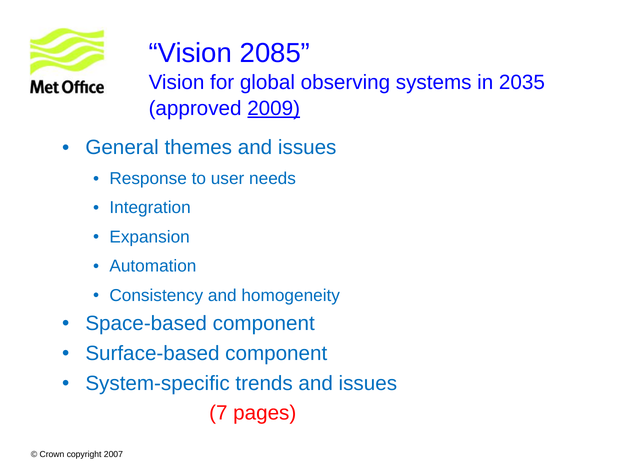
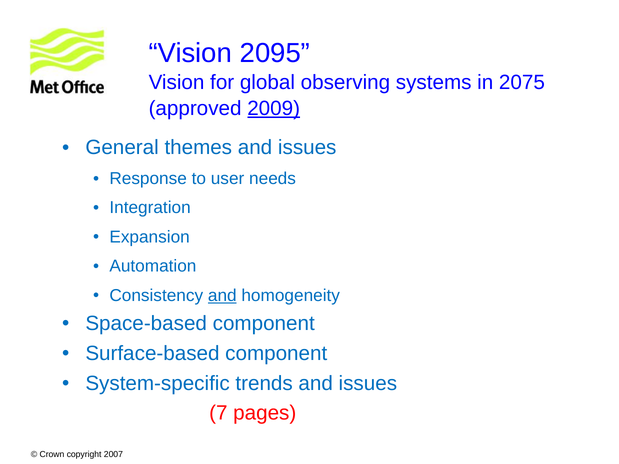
2085: 2085 -> 2095
2035: 2035 -> 2075
and at (222, 296) underline: none -> present
